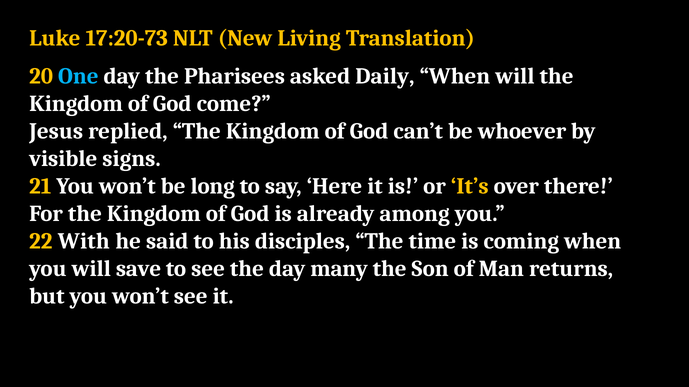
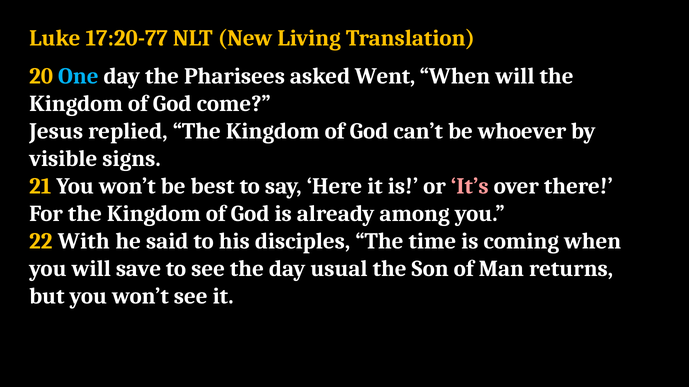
17:20-73: 17:20-73 -> 17:20-77
Daily: Daily -> Went
long: long -> best
It’s colour: yellow -> pink
many: many -> usual
